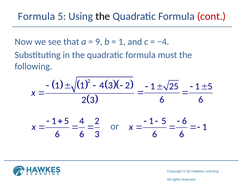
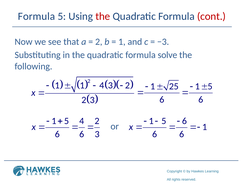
the at (103, 16) colour: black -> red
9 at (99, 42): 9 -> 2
−4: −4 -> −3
must: must -> solve
